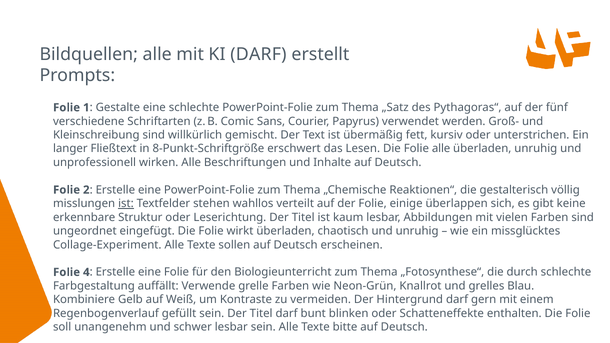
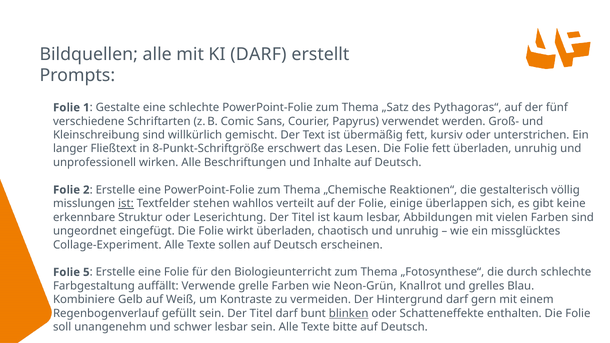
Folie alle: alle -> fett
4: 4 -> 5
blinken underline: none -> present
